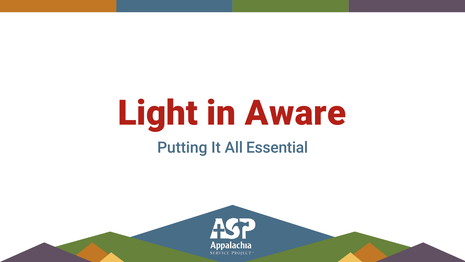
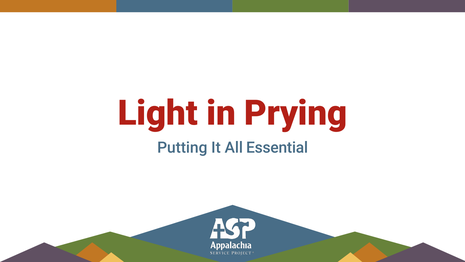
Aware: Aware -> Prying
